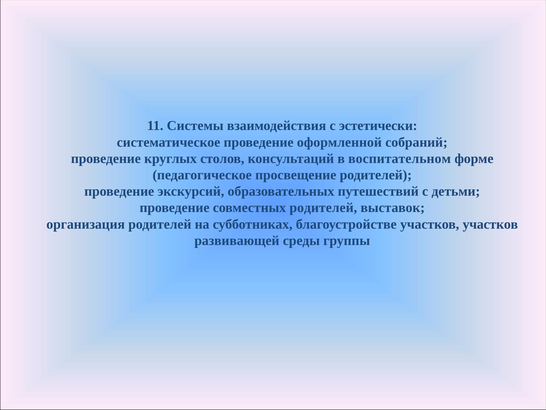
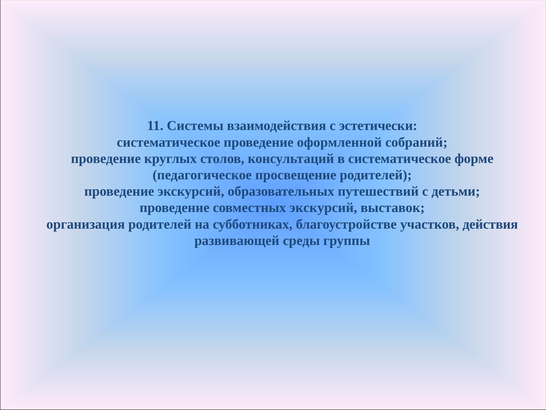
в воспитательном: воспитательном -> систематическое
совместных родителей: родителей -> экскурсий
участков участков: участков -> действия
